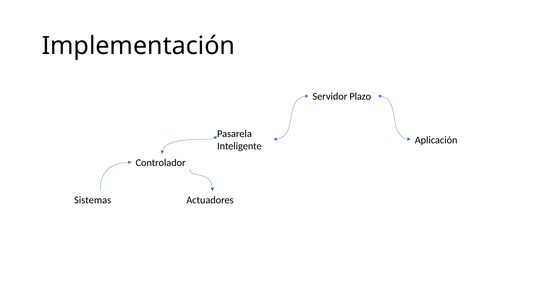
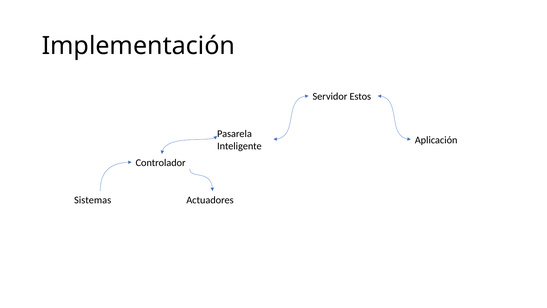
Plazo: Plazo -> Estos
